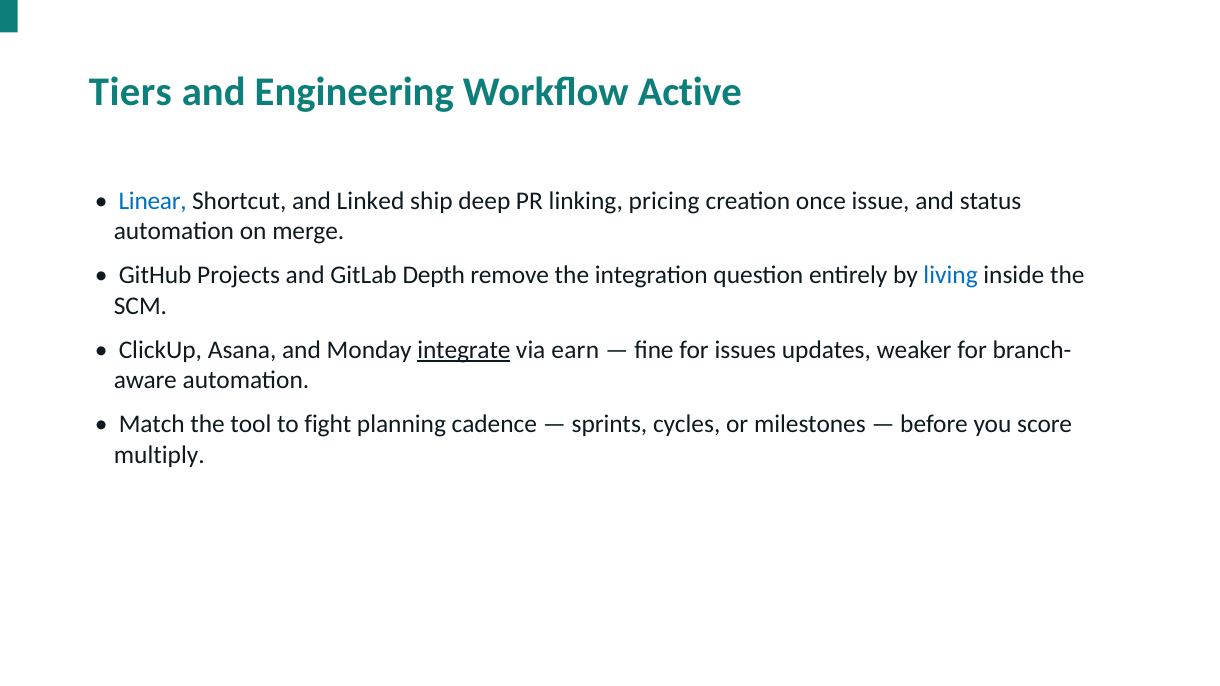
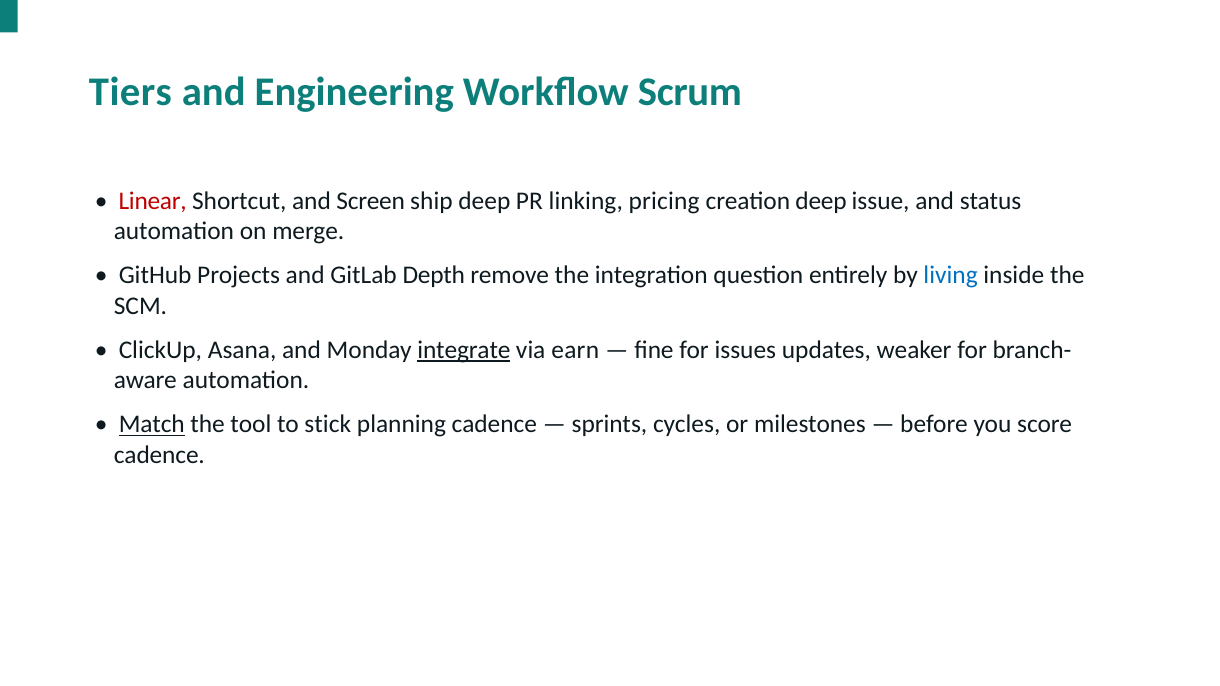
Active: Active -> Scrum
Linear colour: blue -> red
Linked: Linked -> Screen
creation once: once -> deep
Match underline: none -> present
fight: fight -> stick
multiply at (159, 455): multiply -> cadence
